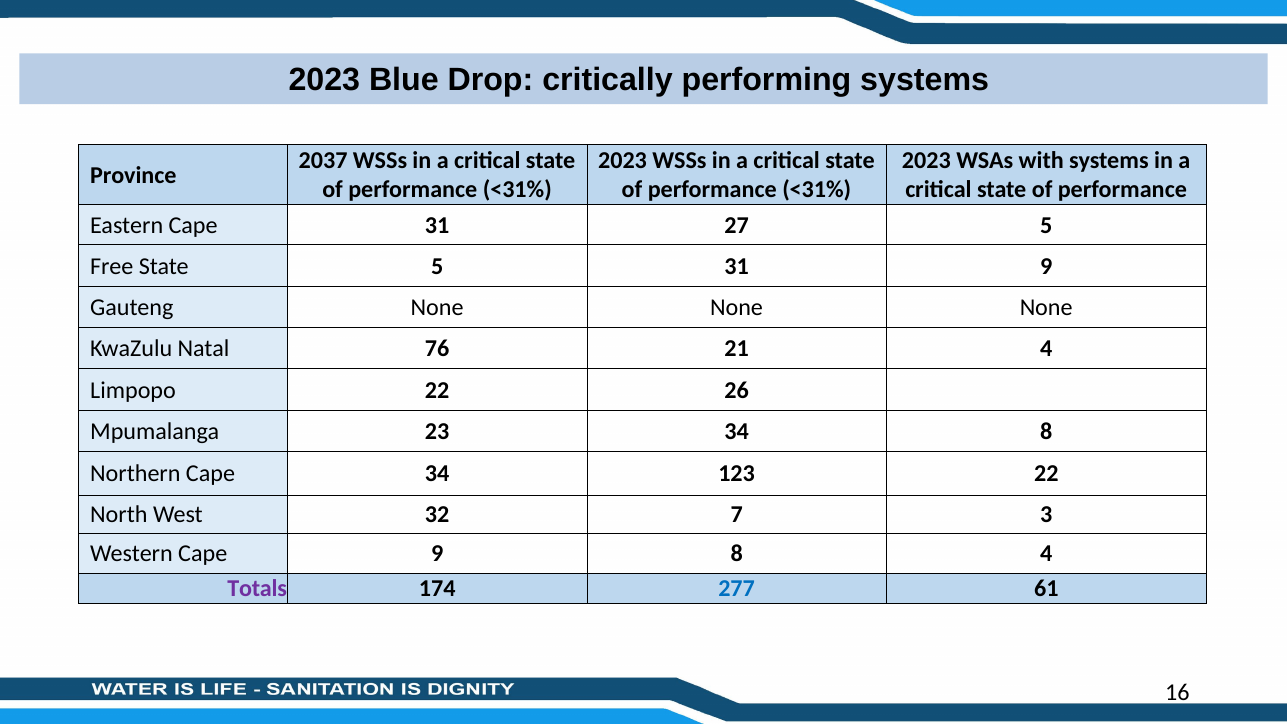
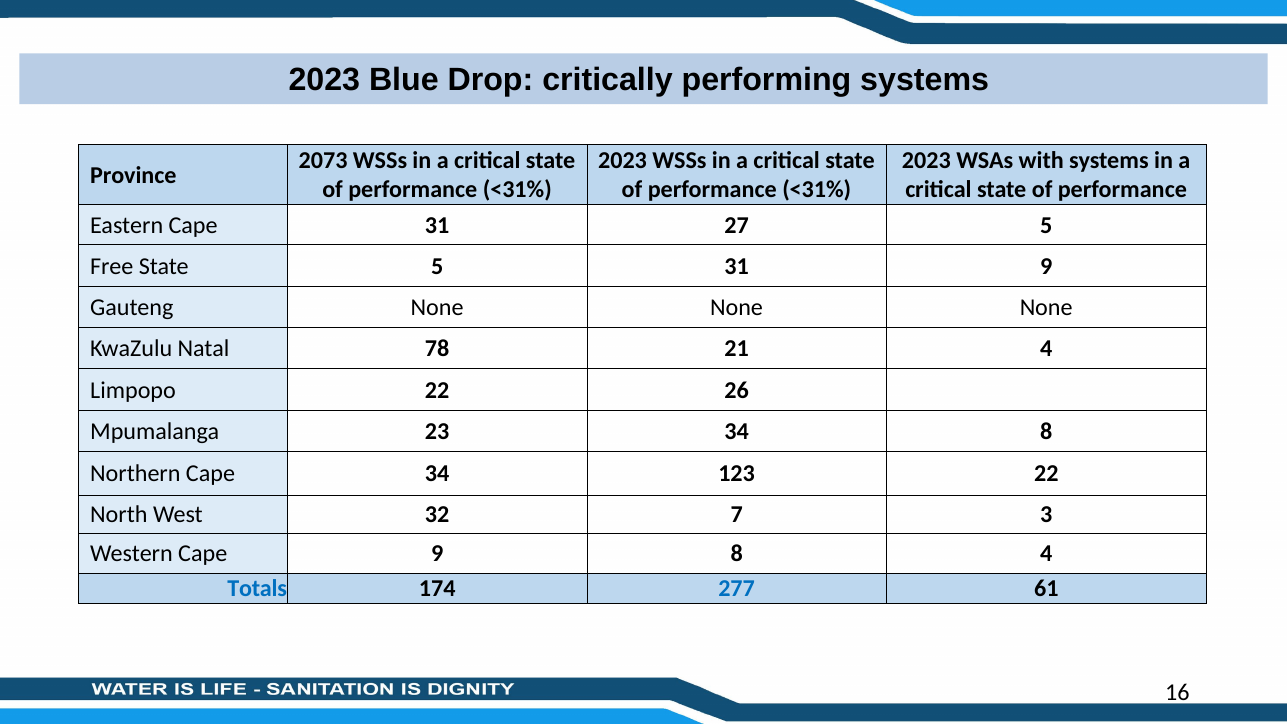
2037: 2037 -> 2073
76: 76 -> 78
Totals colour: purple -> blue
